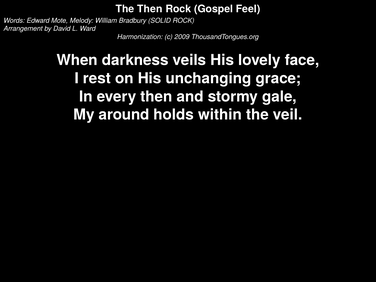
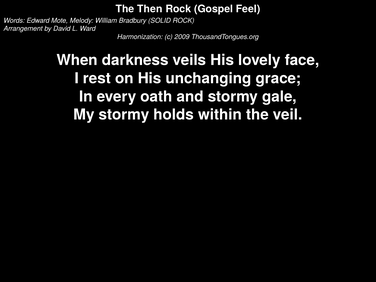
every then: then -> oath
My around: around -> stormy
